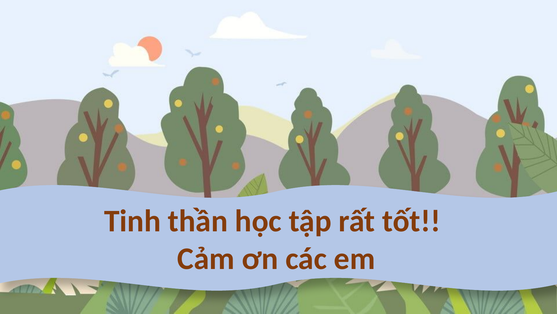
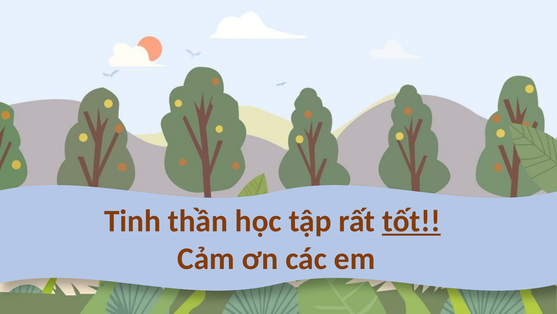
tốt underline: none -> present
